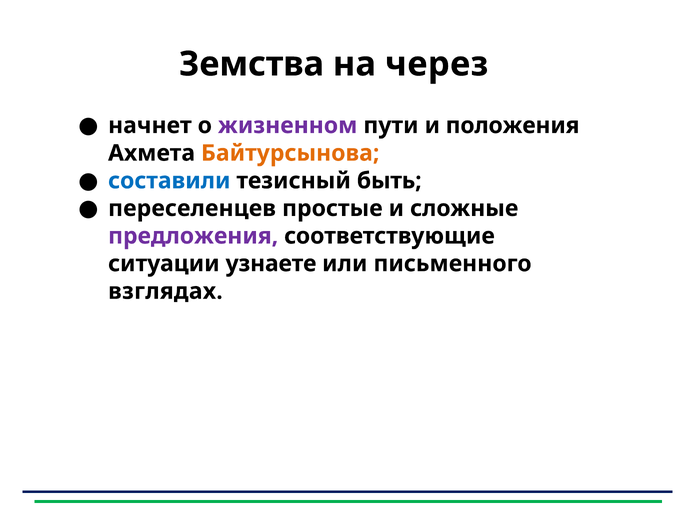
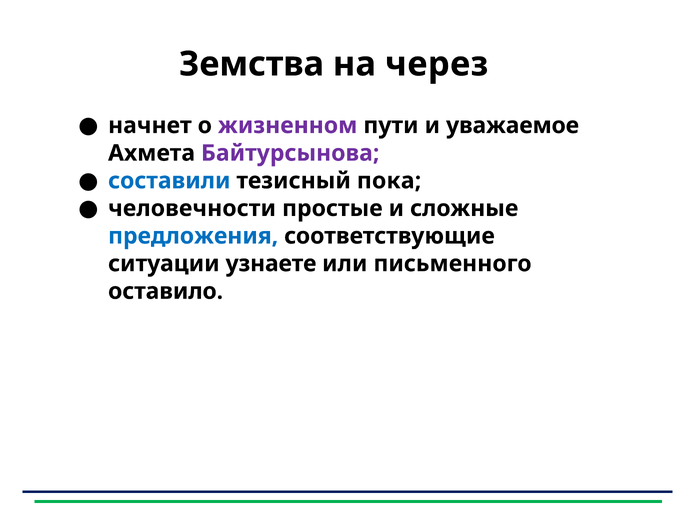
положения: положения -> уважаемое
Байтурсынова colour: orange -> purple
быть: быть -> пока
переселенцев: переселенцев -> человечности
предложения colour: purple -> blue
взглядах: взглядах -> оставило
